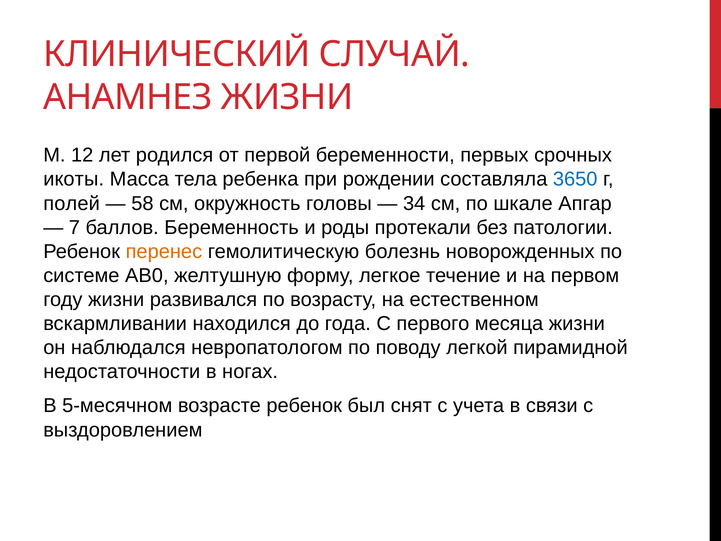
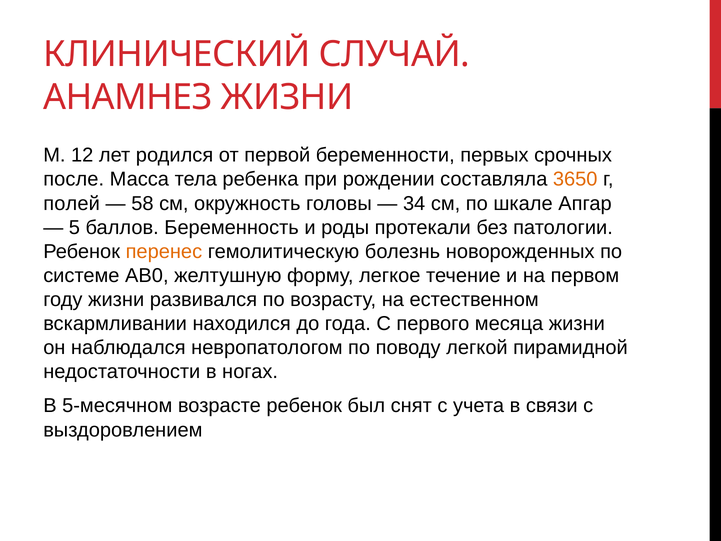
икоты: икоты -> после
3650 colour: blue -> orange
7: 7 -> 5
